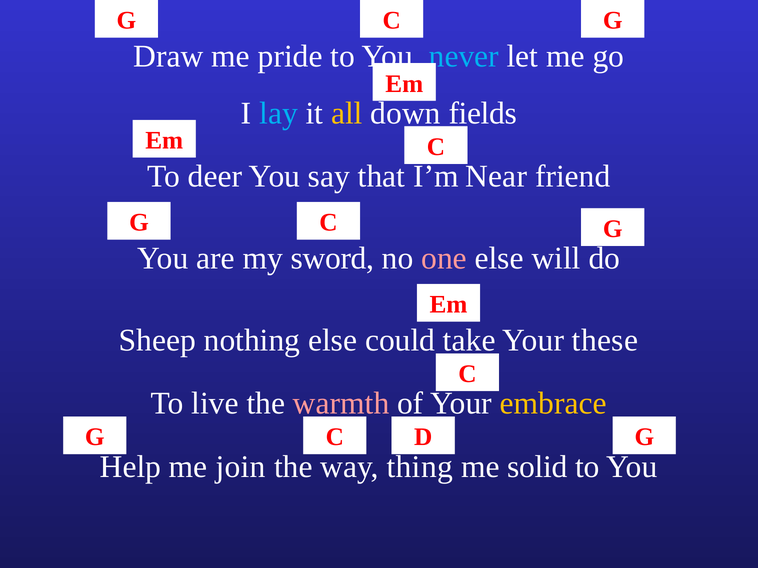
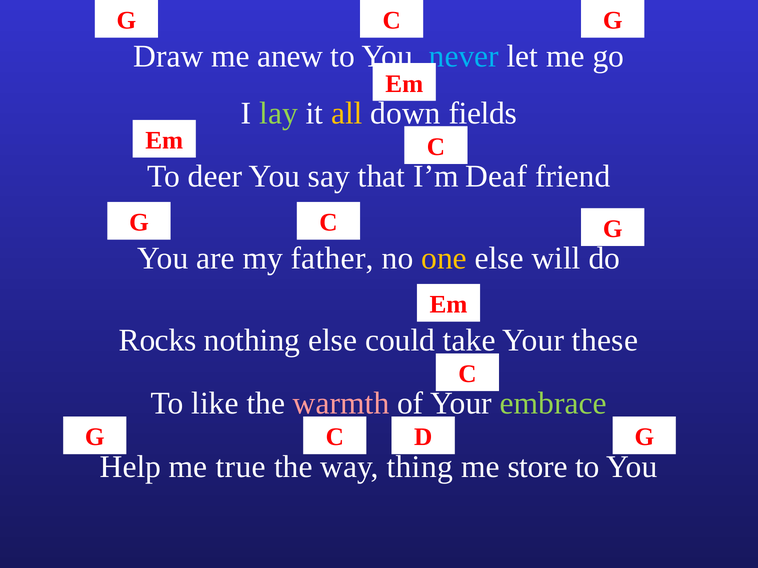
pride: pride -> anew
lay colour: light blue -> light green
Near: Near -> Deaf
sword: sword -> father
one colour: pink -> yellow
Sheep: Sheep -> Rocks
live: live -> like
embrace colour: yellow -> light green
join: join -> true
solid: solid -> store
